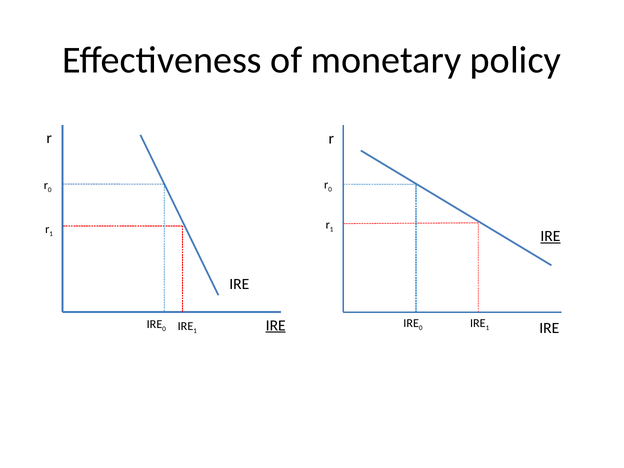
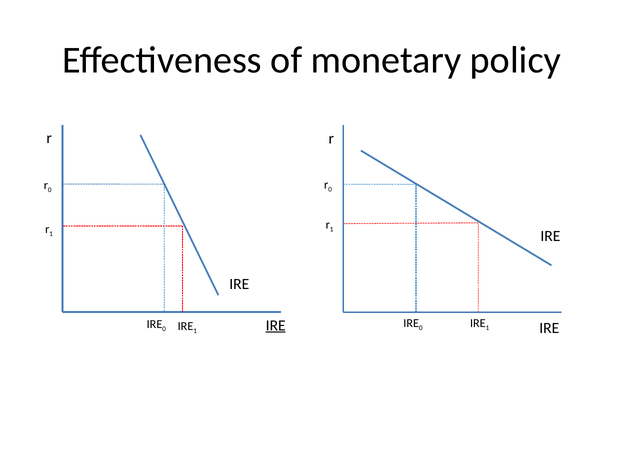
IRE at (550, 236) underline: present -> none
